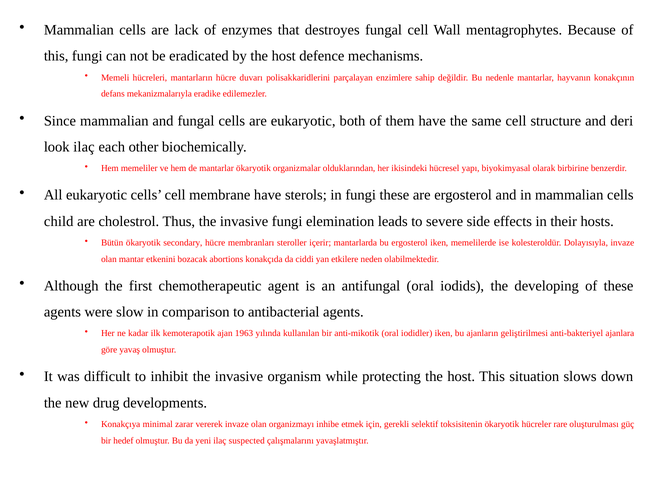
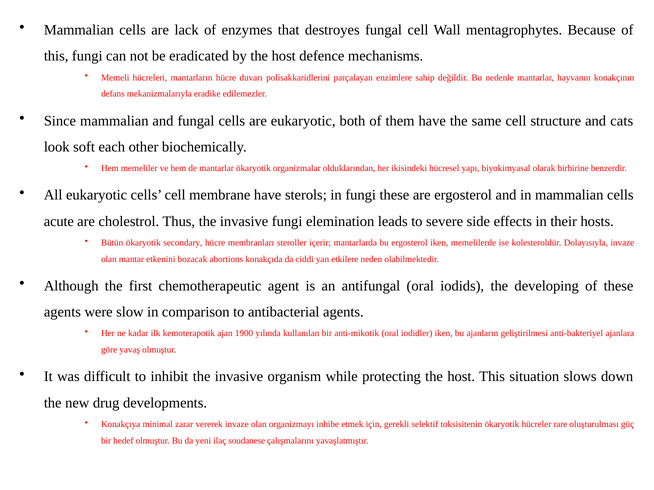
deri: deri -> cats
look ilaç: ilaç -> soft
child: child -> acute
1963: 1963 -> 1900
suspected: suspected -> soudanese
